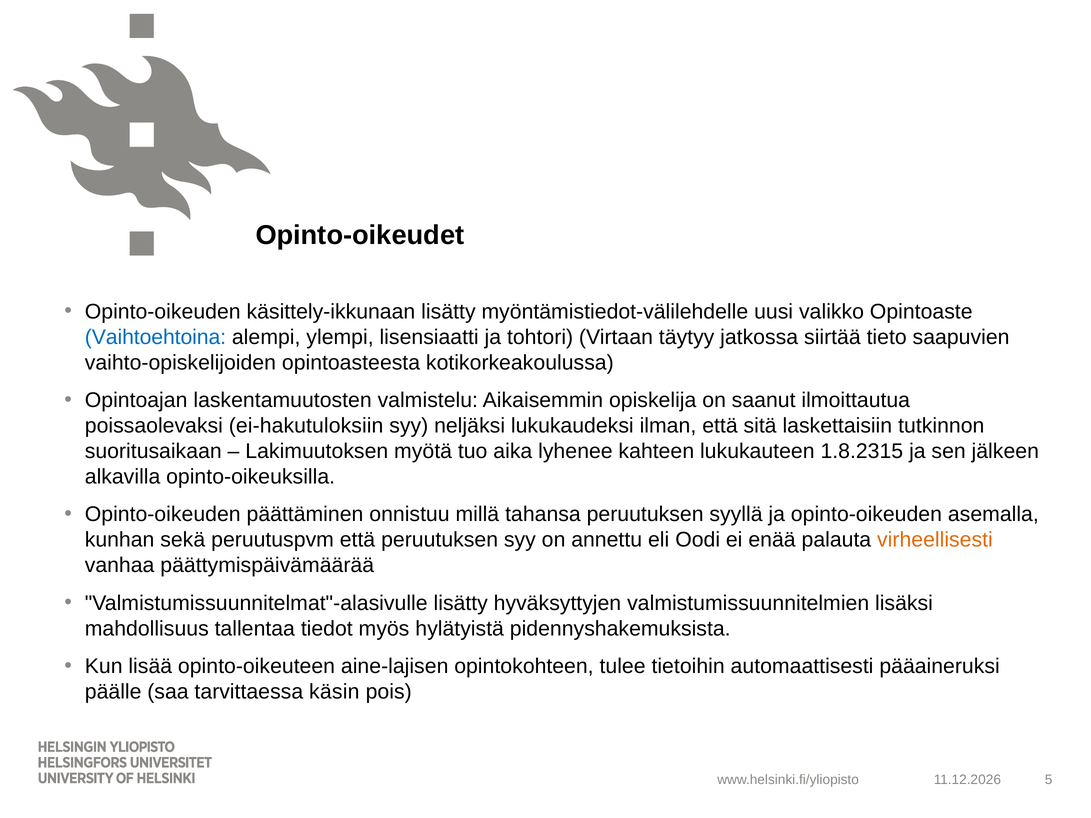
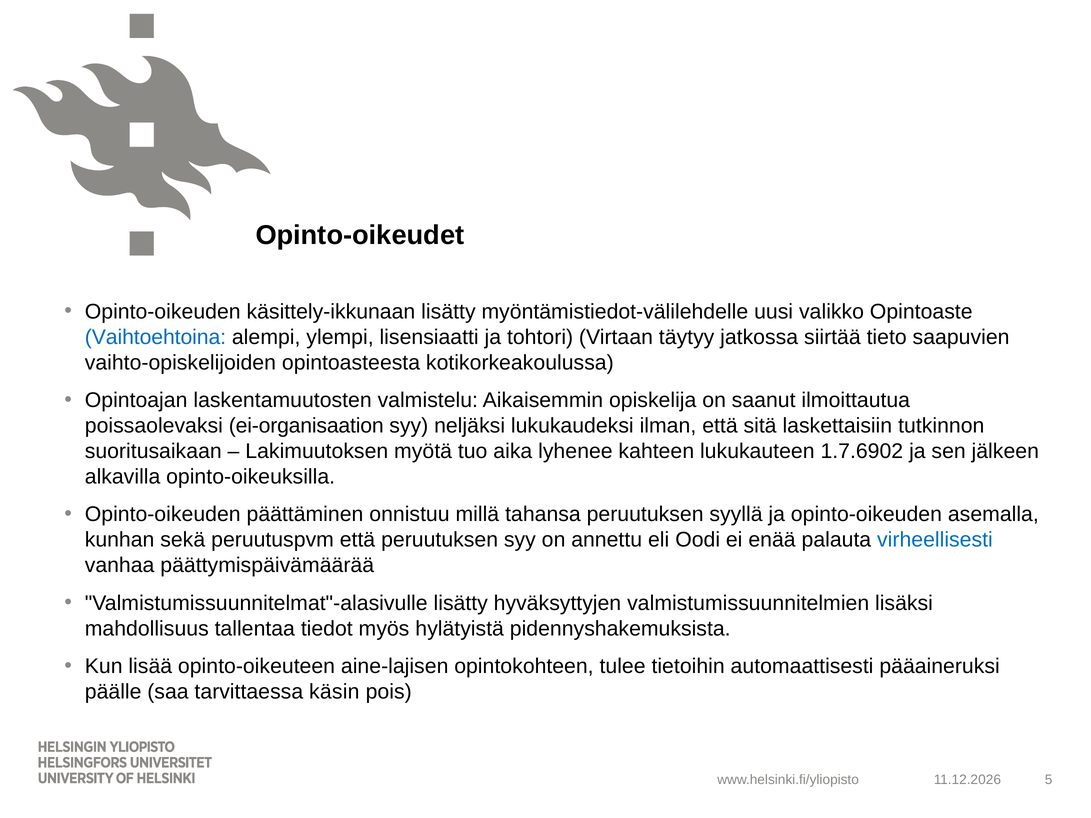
ei-hakutuloksiin: ei-hakutuloksiin -> ei-organisaation
1.8.2315: 1.8.2315 -> 1.7.6902
virheellisesti colour: orange -> blue
